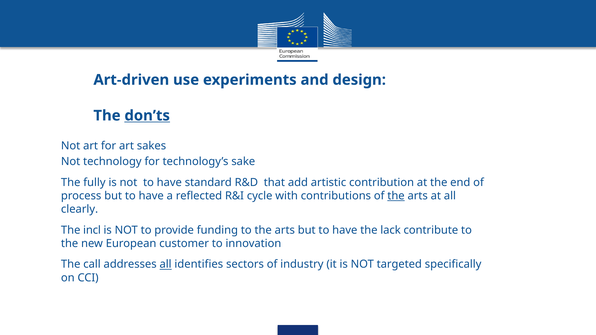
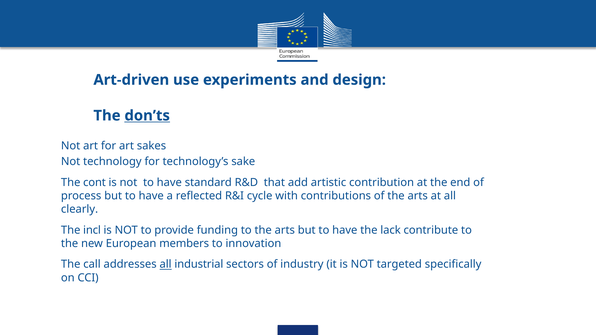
fully: fully -> cont
the at (396, 196) underline: present -> none
customer: customer -> members
identifies: identifies -> industrial
